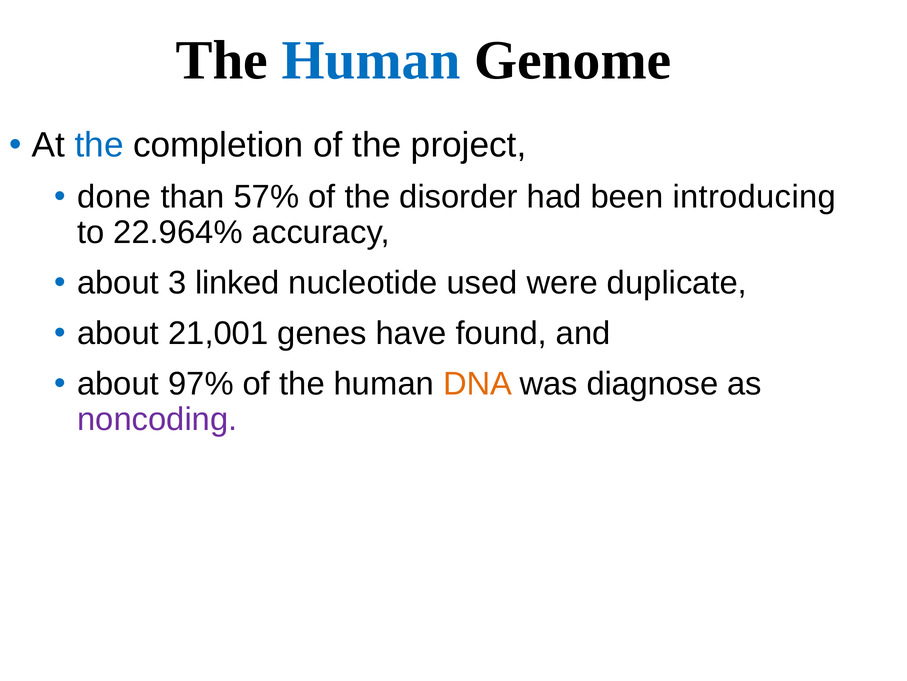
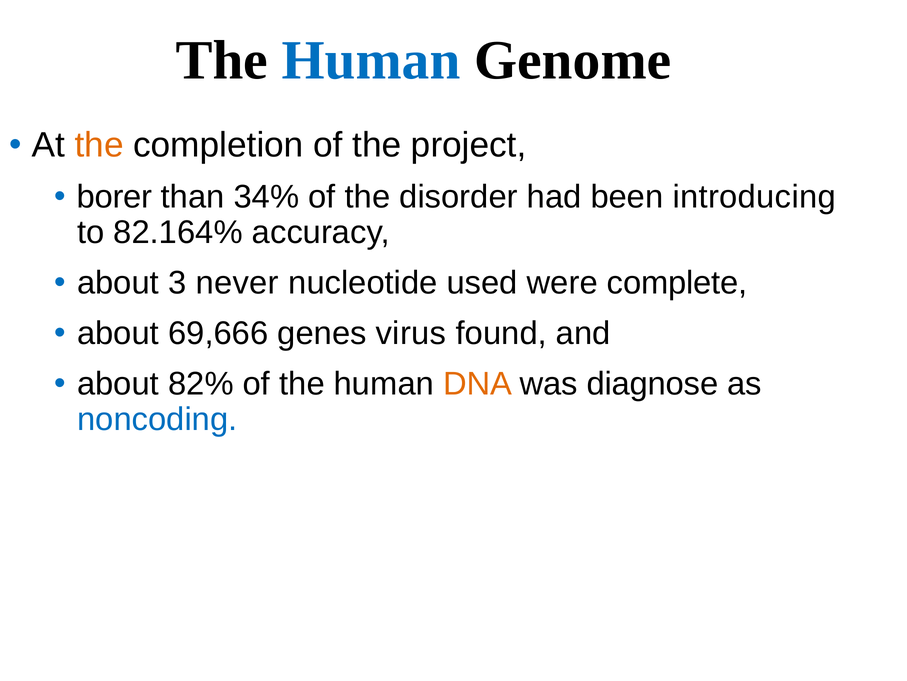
the at (99, 145) colour: blue -> orange
done: done -> borer
57%: 57% -> 34%
22.964%: 22.964% -> 82.164%
linked: linked -> never
duplicate: duplicate -> complete
21,001: 21,001 -> 69,666
have: have -> virus
97%: 97% -> 82%
noncoding colour: purple -> blue
